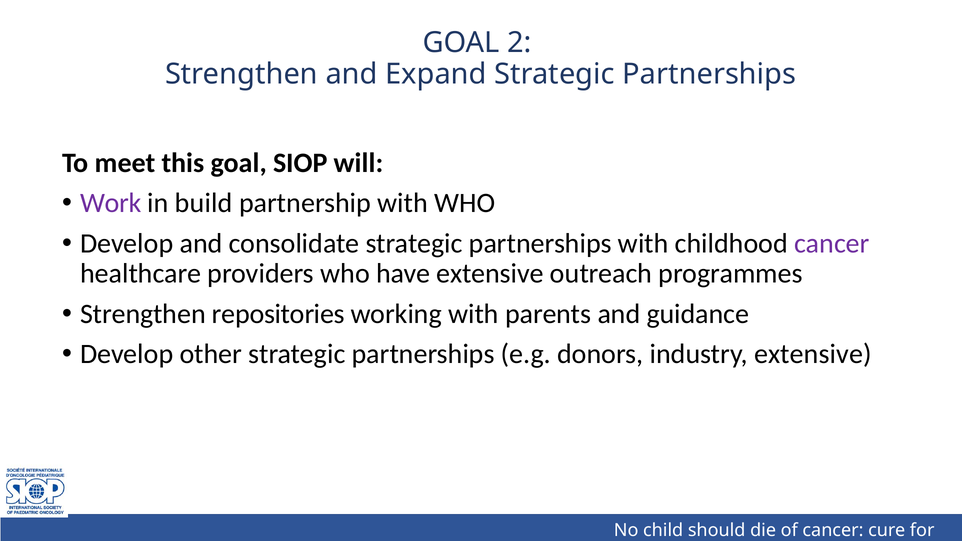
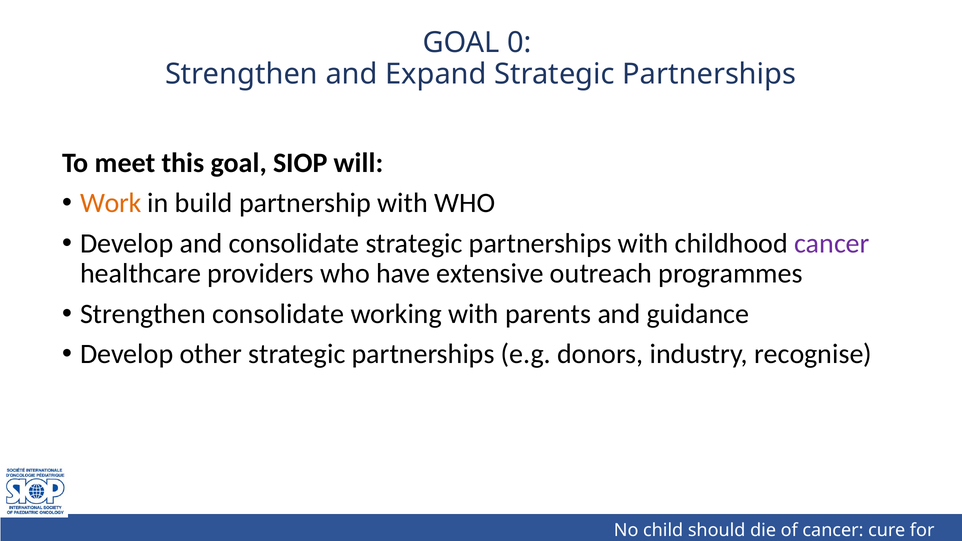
2: 2 -> 0
Work colour: purple -> orange
Strengthen repositories: repositories -> consolidate
industry extensive: extensive -> recognise
